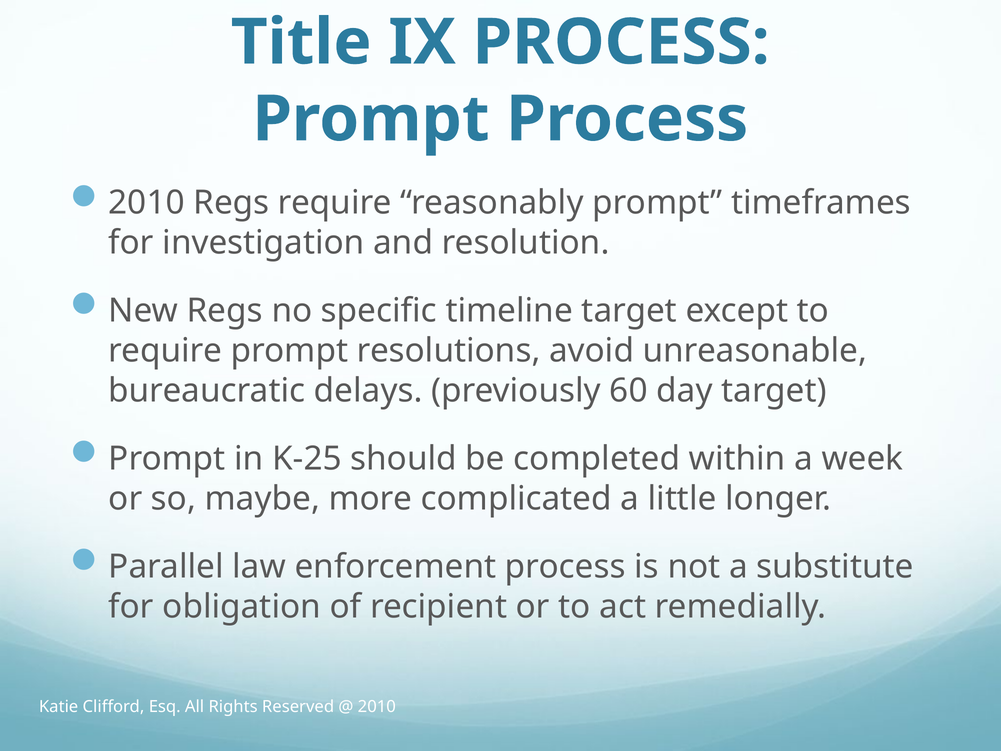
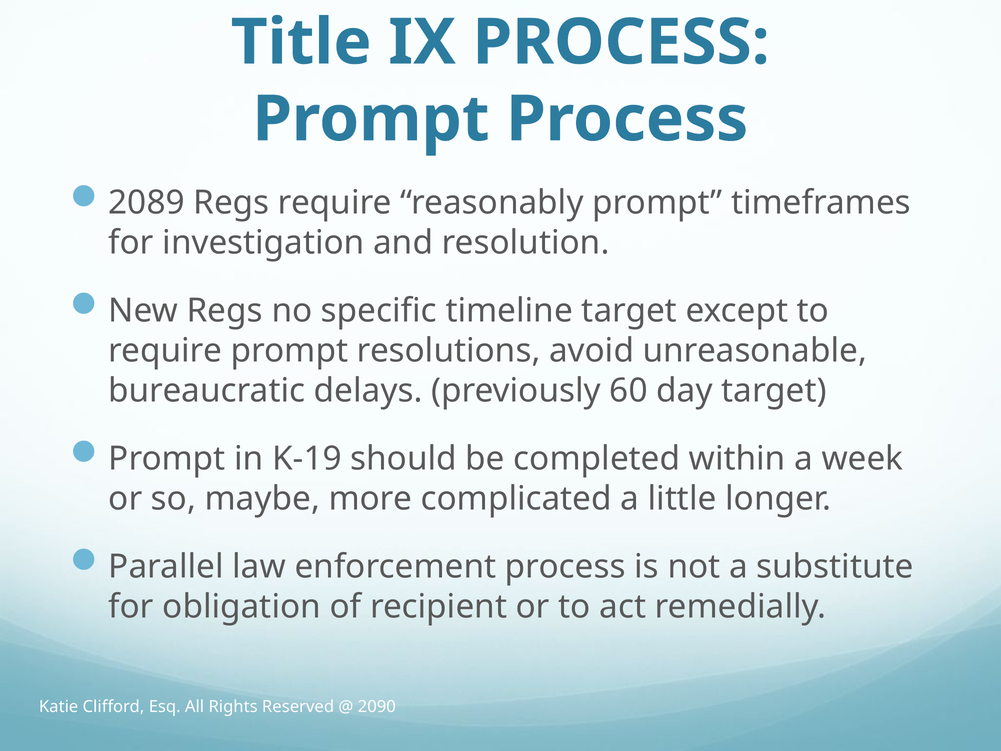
2010 at (147, 203): 2010 -> 2089
K-25: K-25 -> K-19
2010 at (377, 707): 2010 -> 2090
